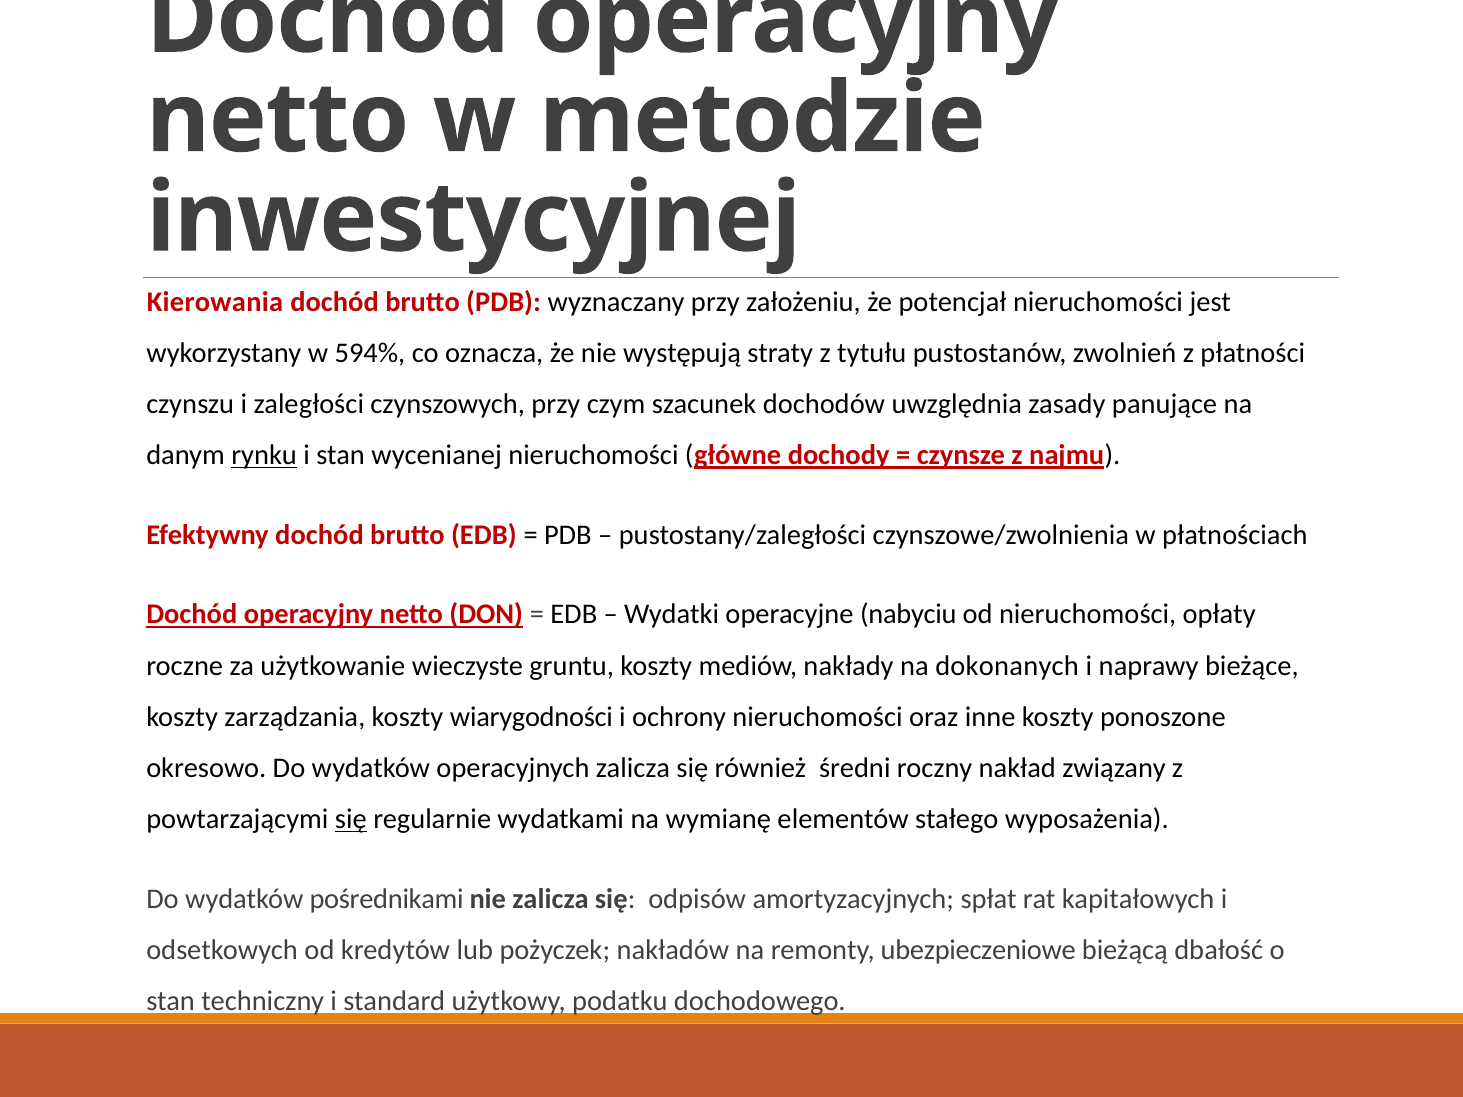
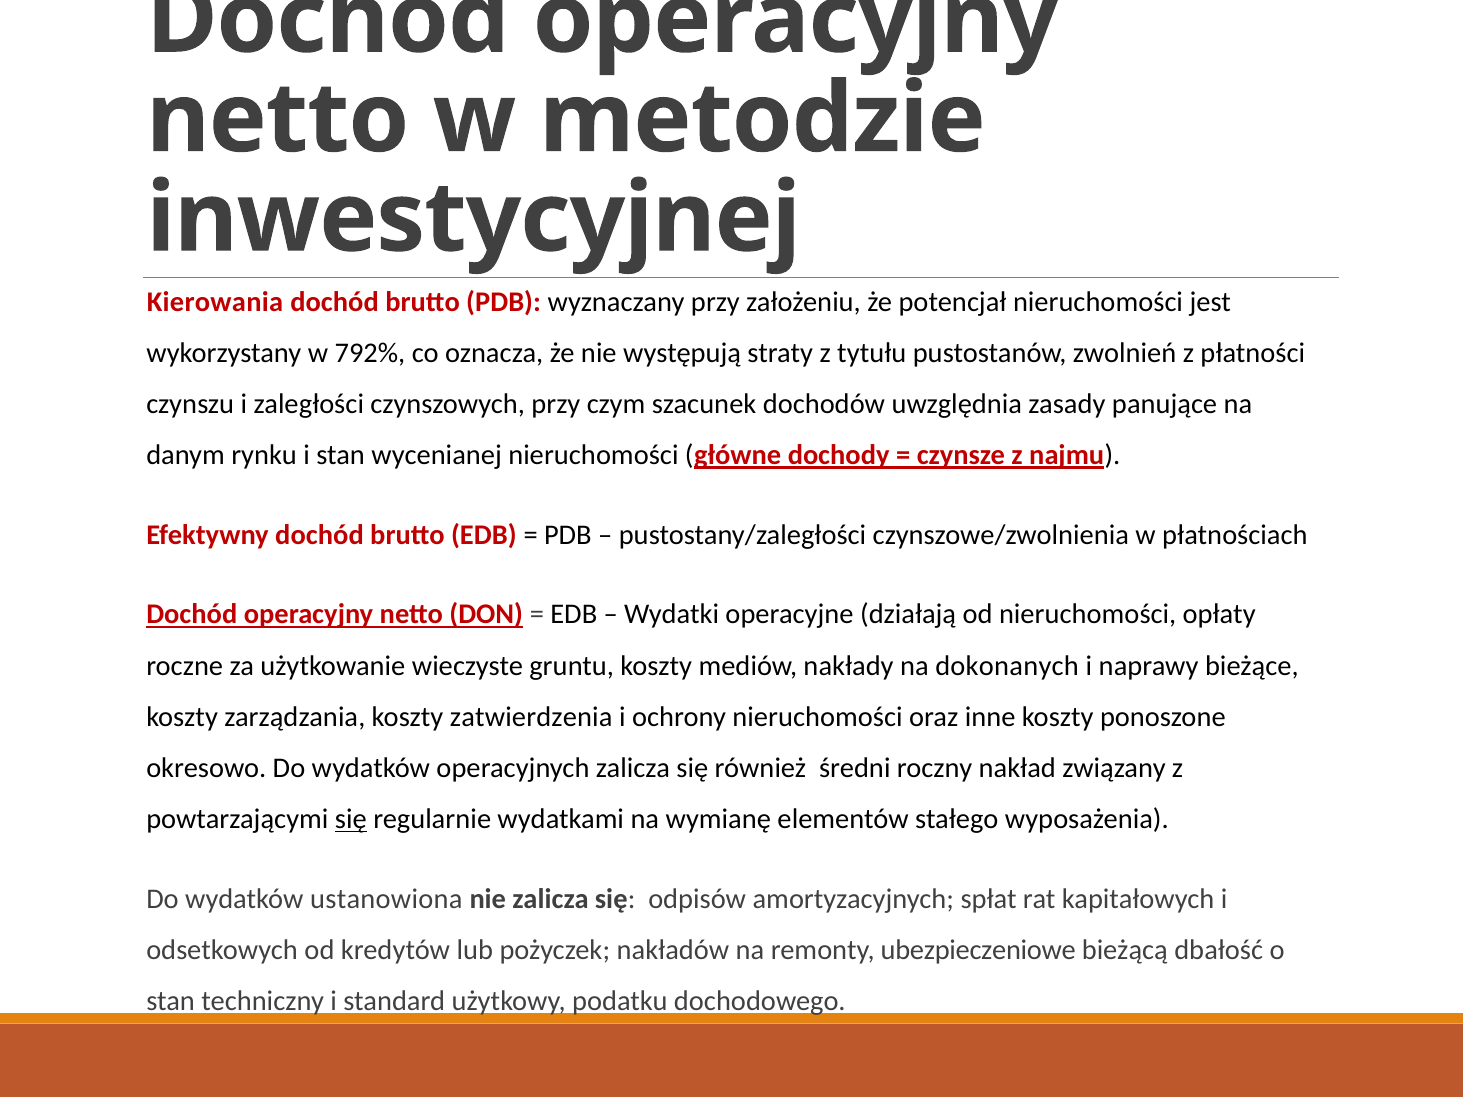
594%: 594% -> 792%
rynku underline: present -> none
nabyciu: nabyciu -> działają
wiarygodności: wiarygodności -> zatwierdzenia
pośrednikami: pośrednikami -> ustanowiona
